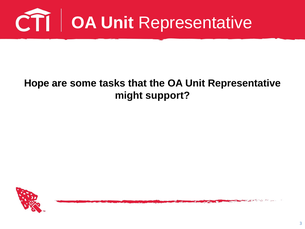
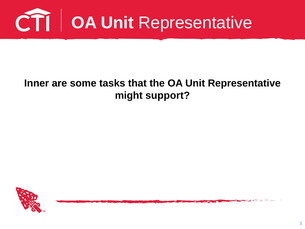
Hope: Hope -> Inner
